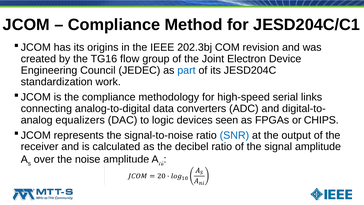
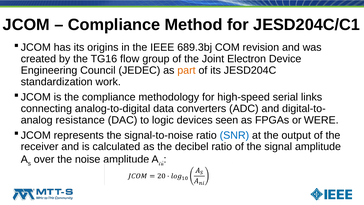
202.3bj: 202.3bj -> 689.3bj
part colour: blue -> orange
equalizers: equalizers -> resistance
CHIPS: CHIPS -> WERE
